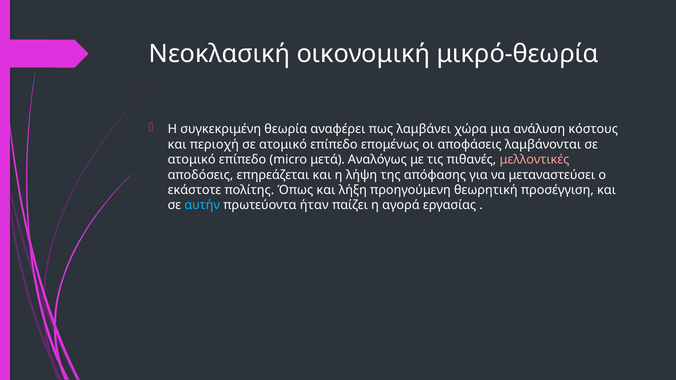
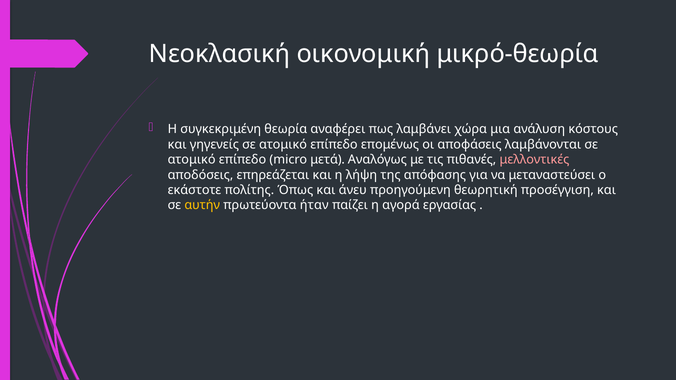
περιοχή: περιοχή -> γηγενείς
λήξη: λήξη -> άνευ
αυτήν colour: light blue -> yellow
